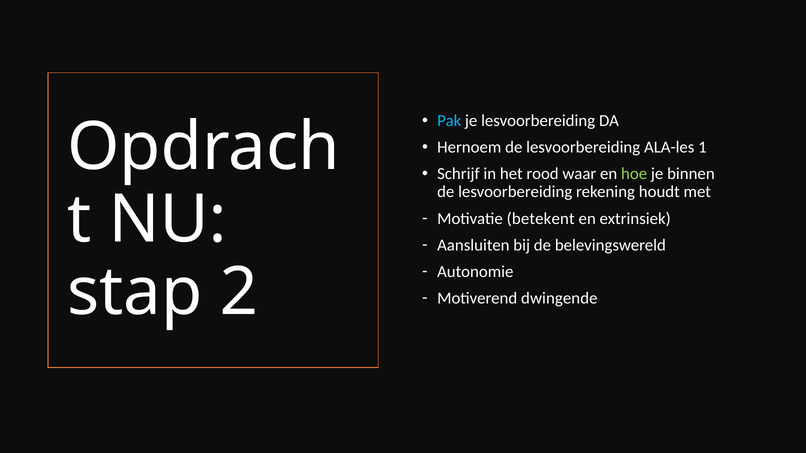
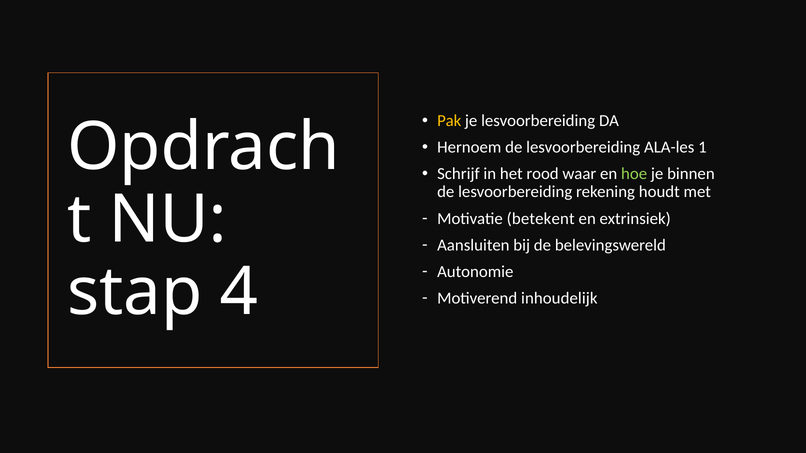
Pak colour: light blue -> yellow
2: 2 -> 4
dwingende: dwingende -> inhoudelijk
